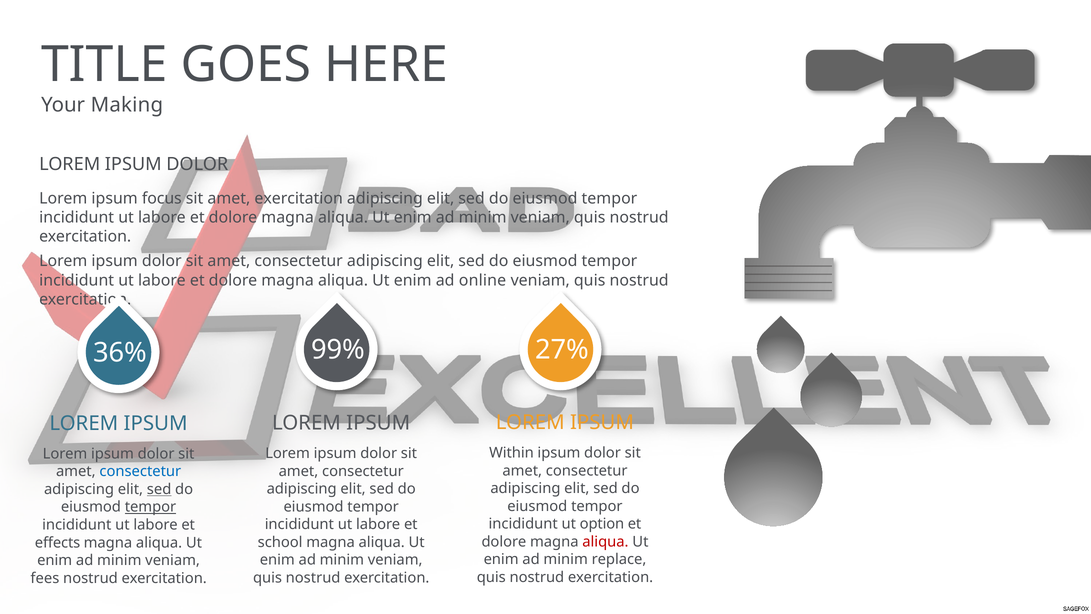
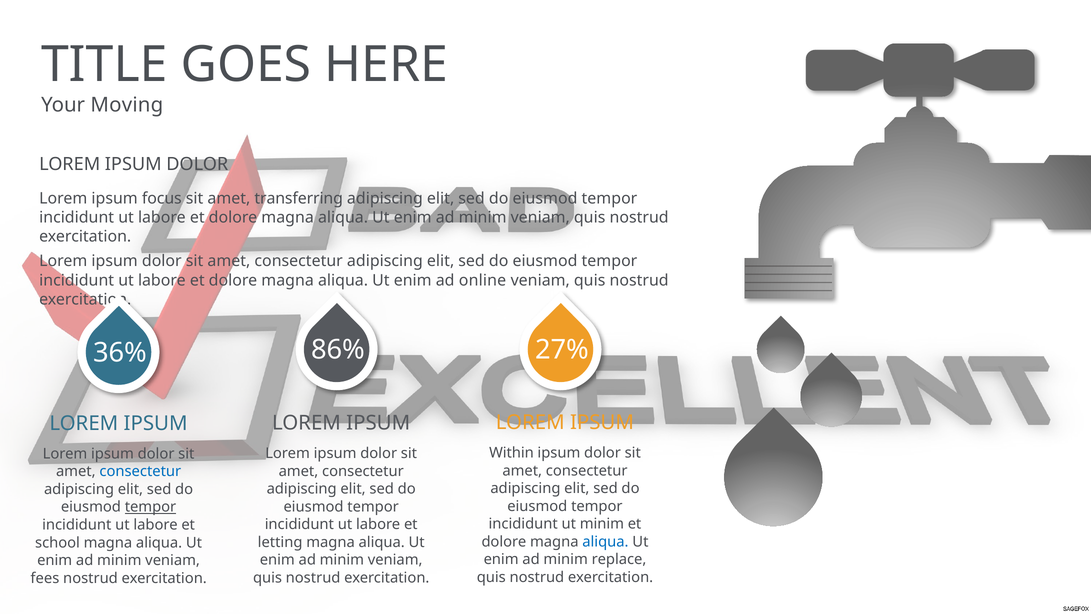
Making: Making -> Moving
amet exercitation: exercitation -> transferring
99%: 99% -> 86%
sed at (159, 489) underline: present -> none
ut option: option -> minim
aliqua at (605, 541) colour: red -> blue
school: school -> letting
effects: effects -> school
